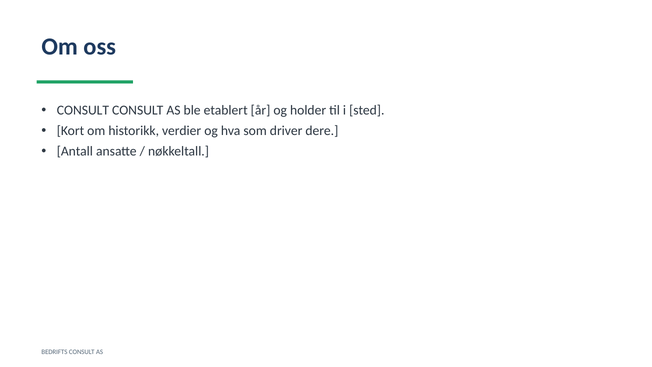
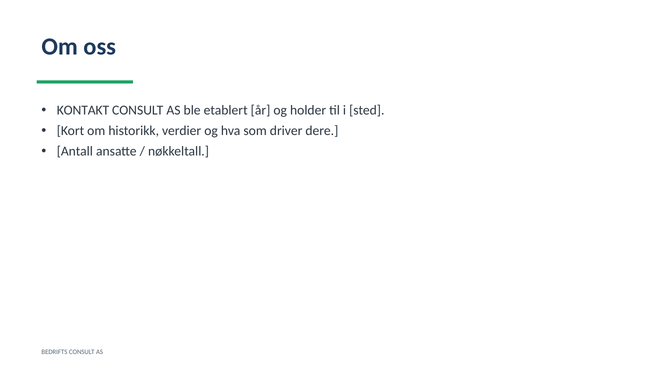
CONSULT at (83, 110): CONSULT -> KONTAKT
